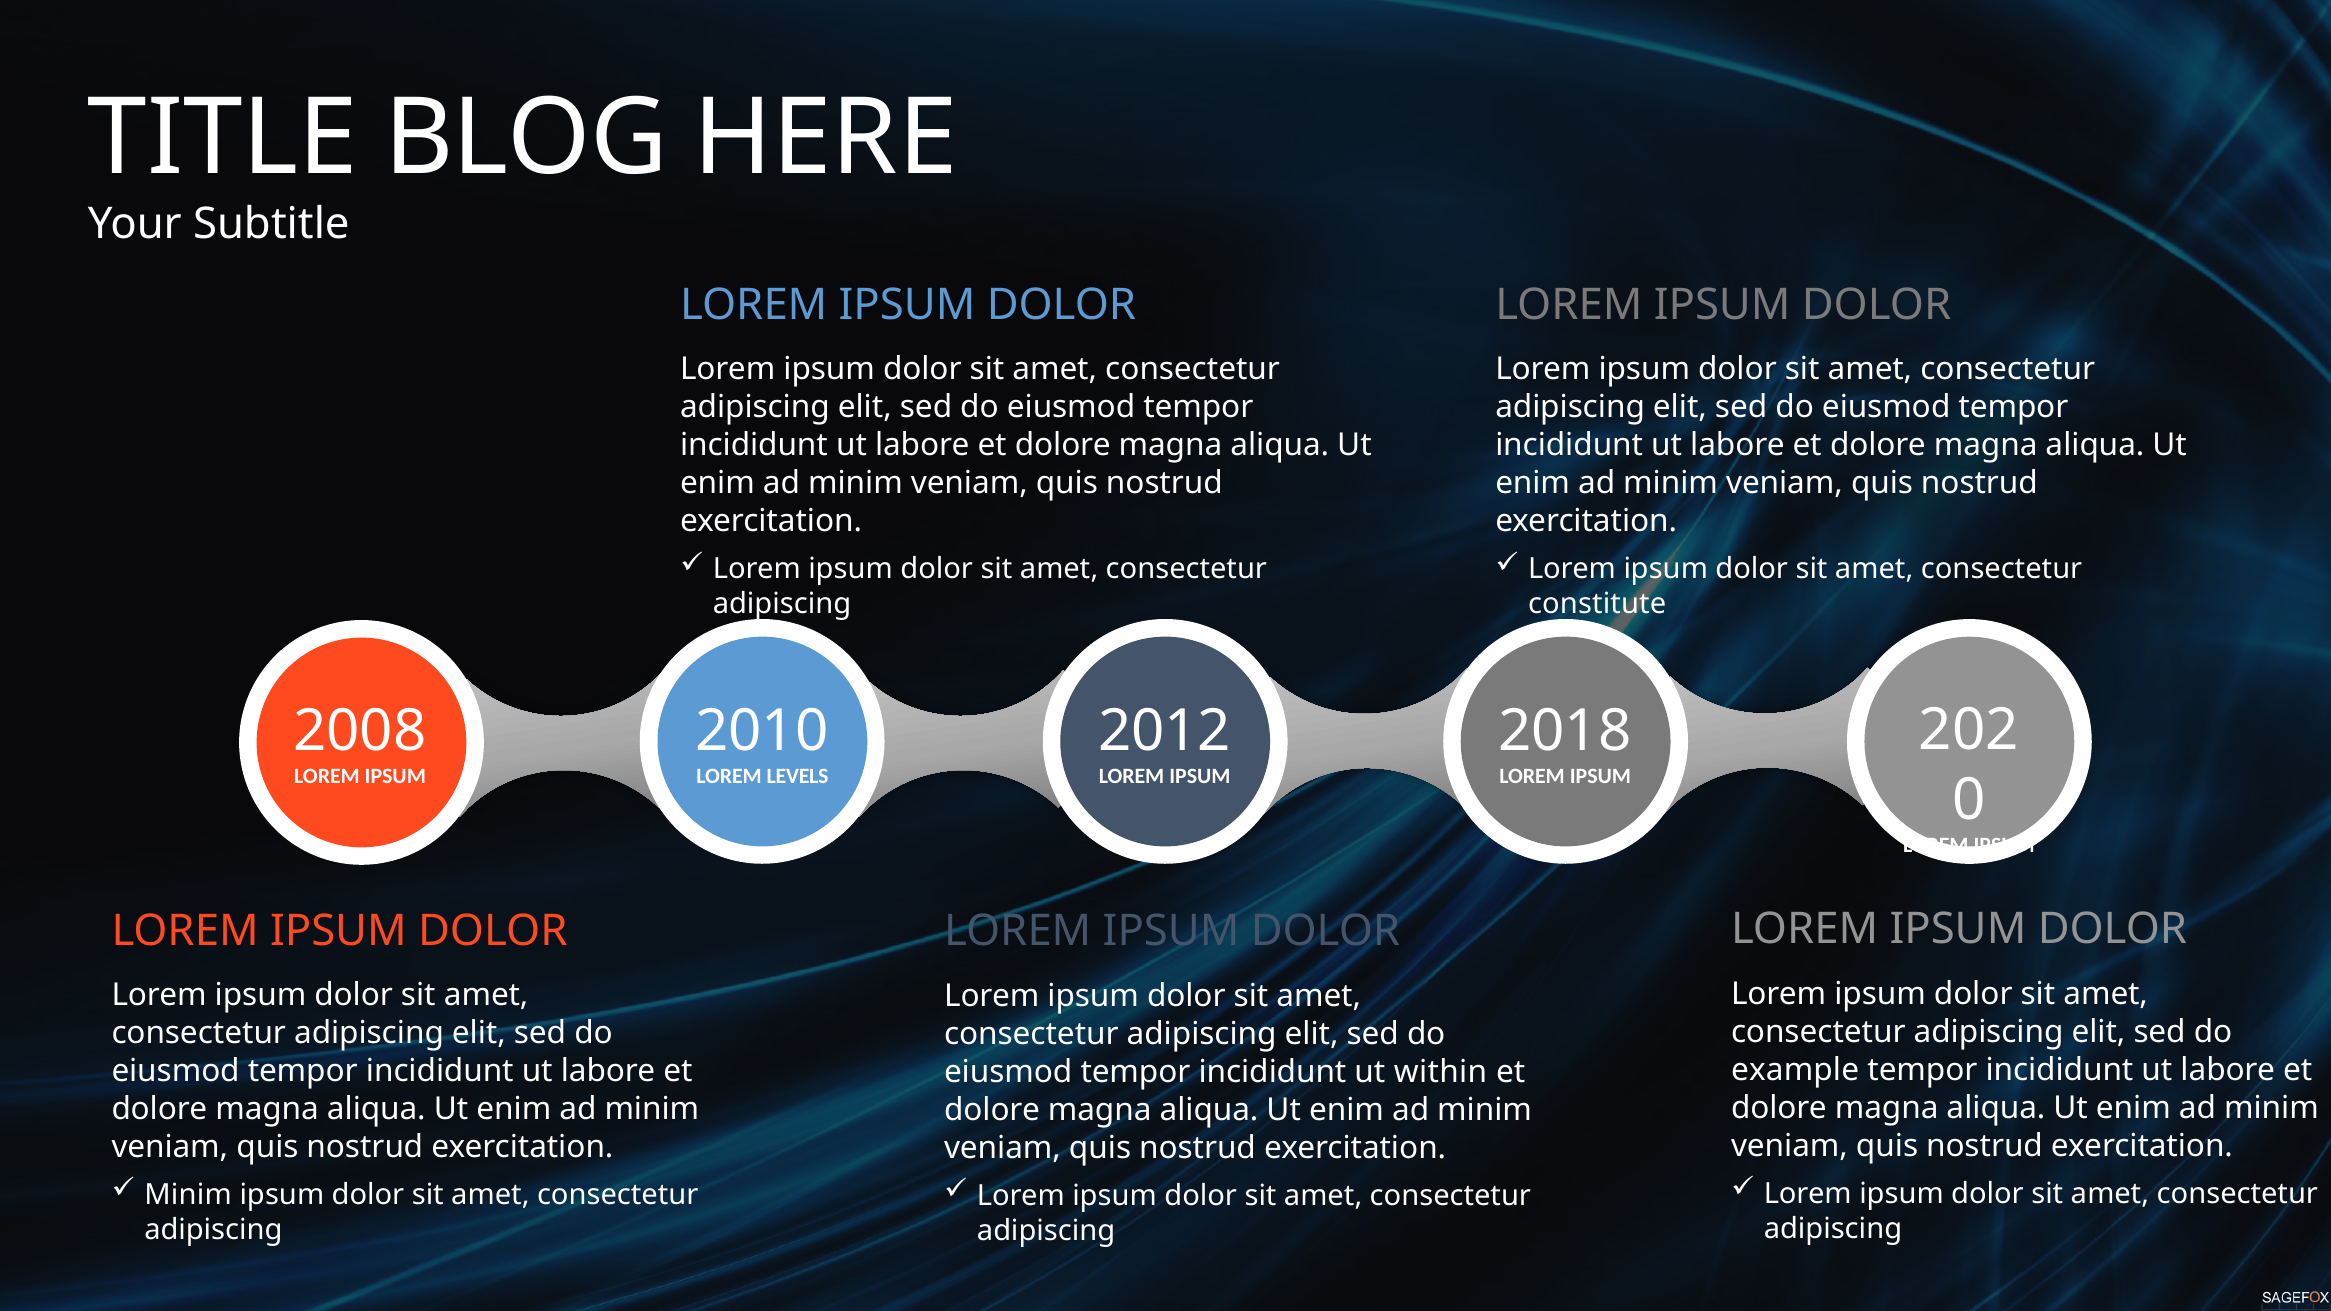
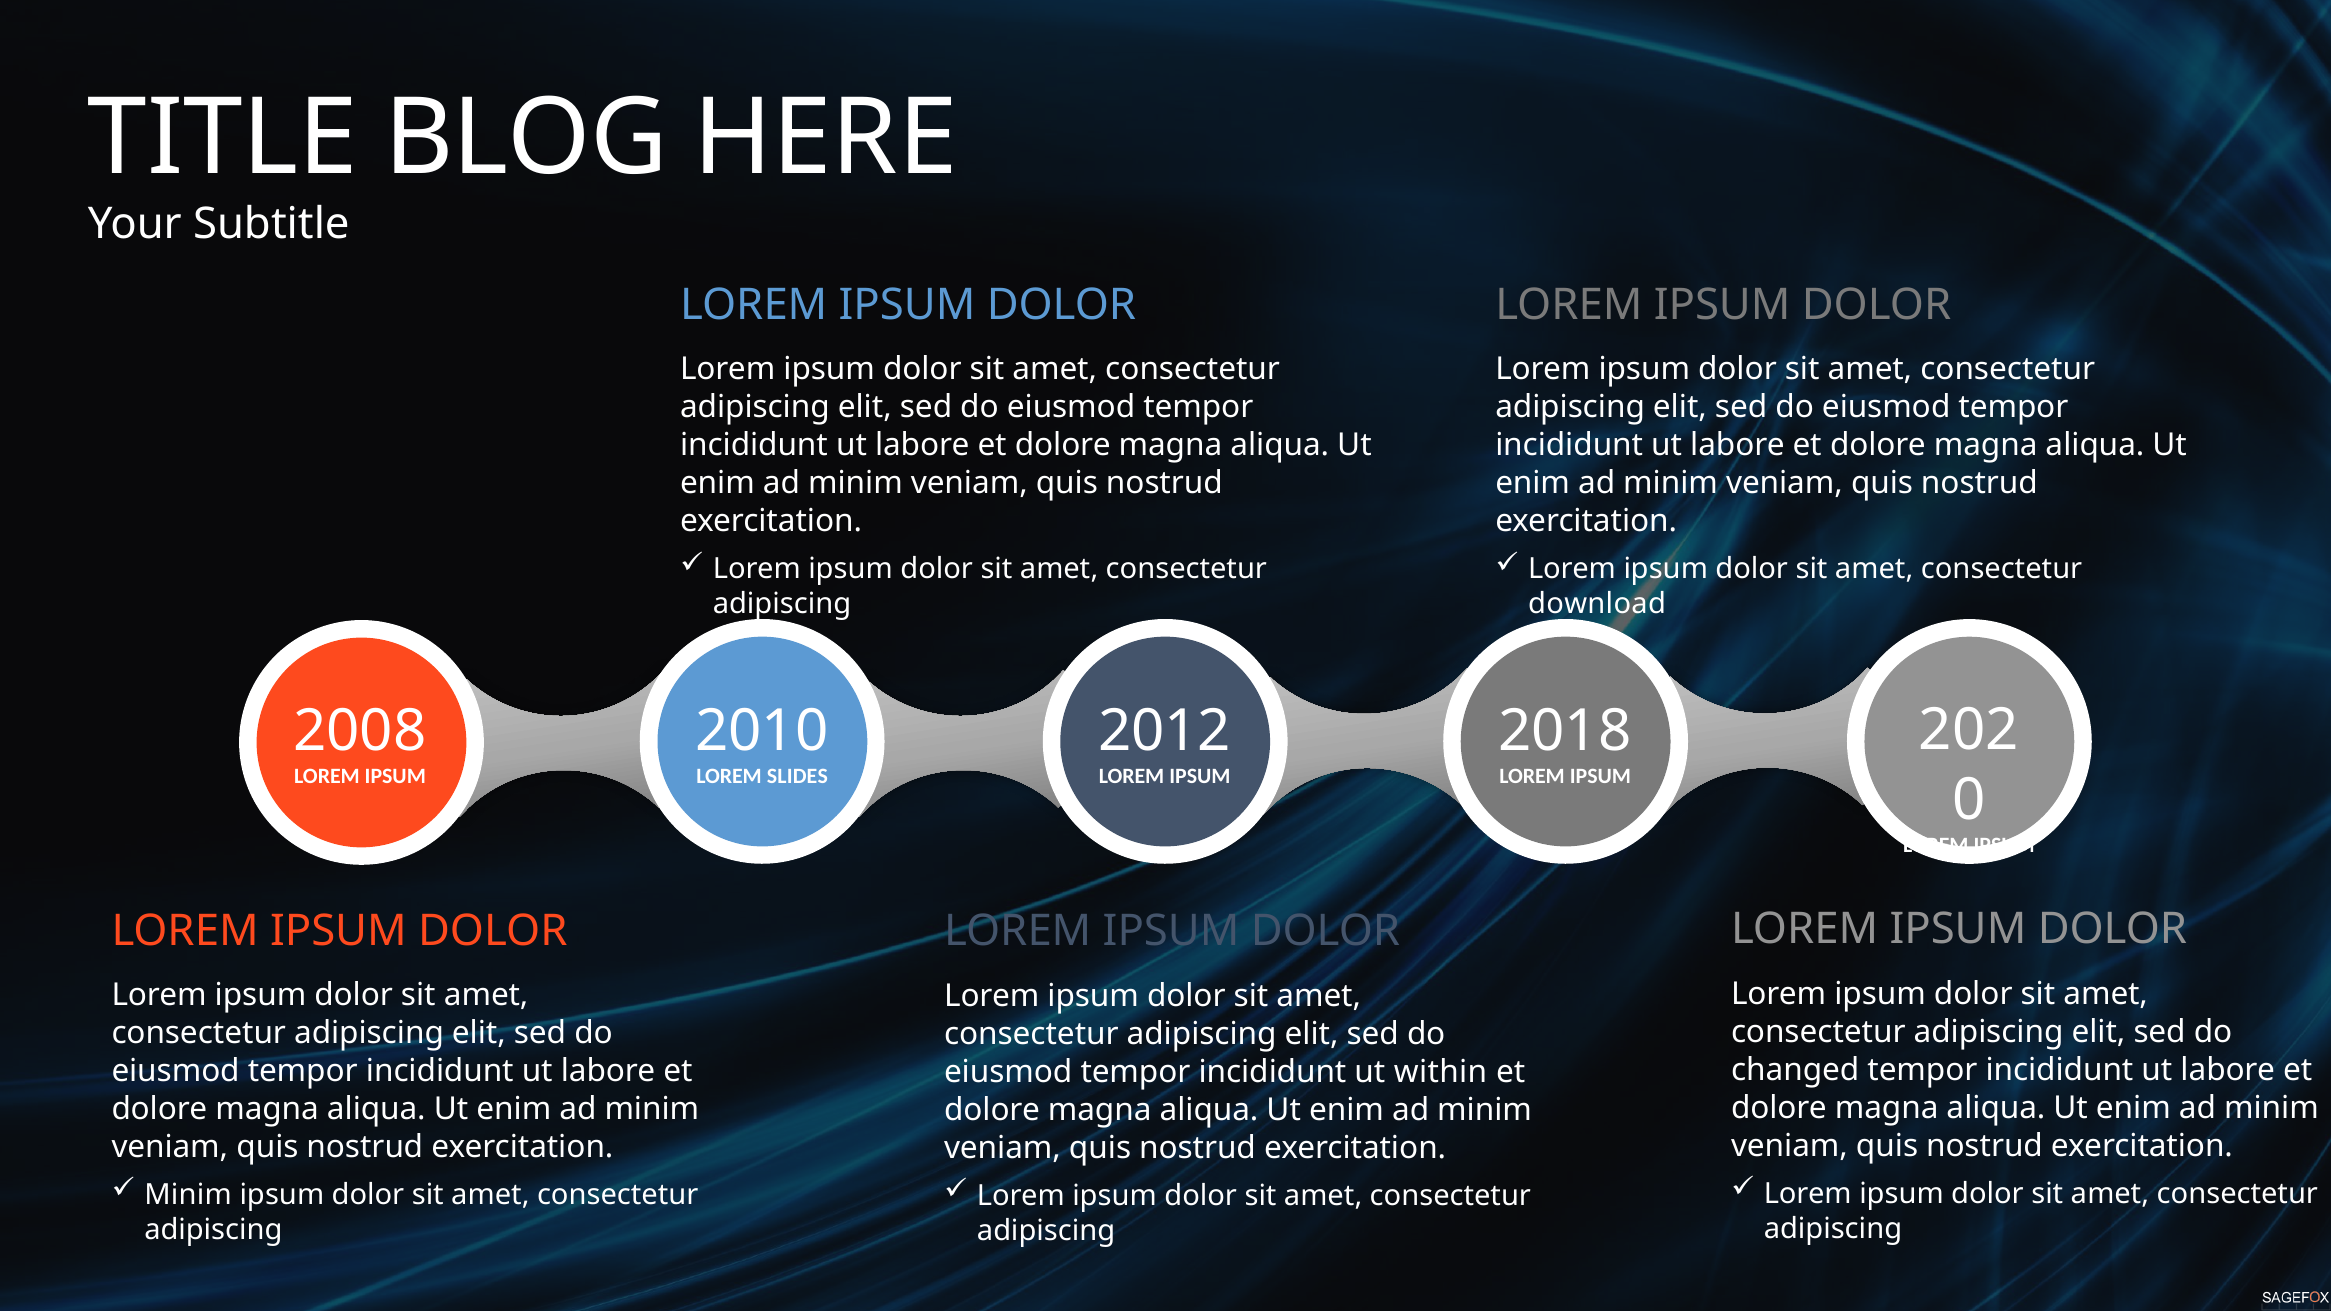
constitute: constitute -> download
LEVELS: LEVELS -> SLIDES
example: example -> changed
